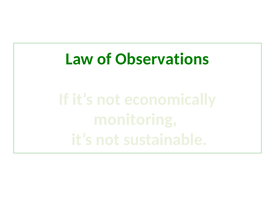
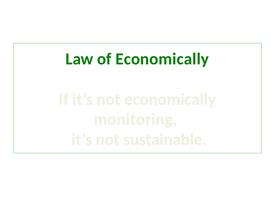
of Observations: Observations -> Economically
